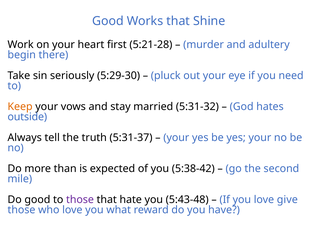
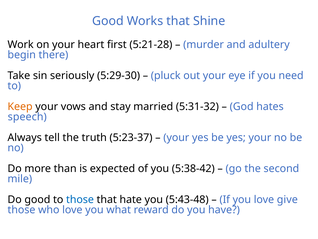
outside: outside -> speech
5:31-37: 5:31-37 -> 5:23-37
those at (80, 199) colour: purple -> blue
